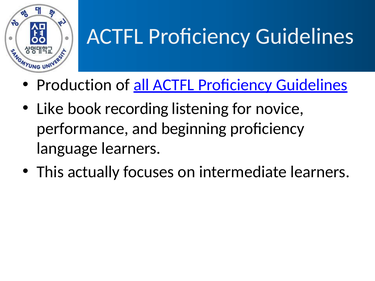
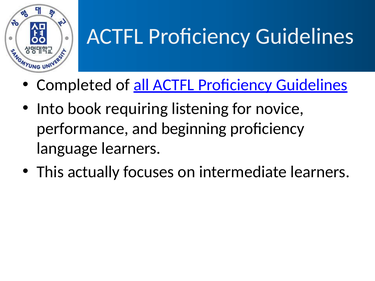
Production: Production -> Completed
Like: Like -> Into
recording: recording -> requiring
